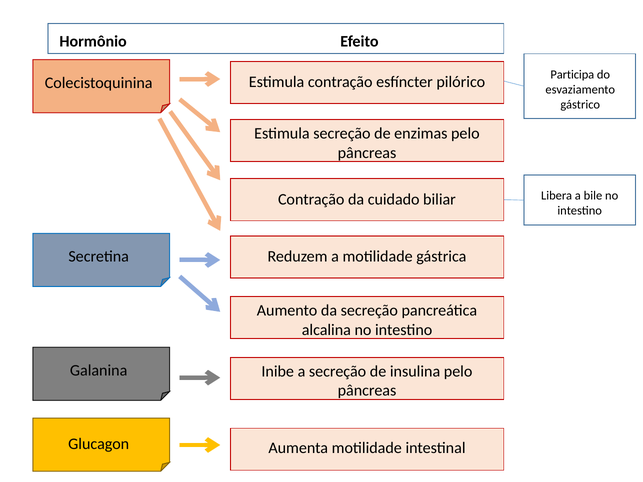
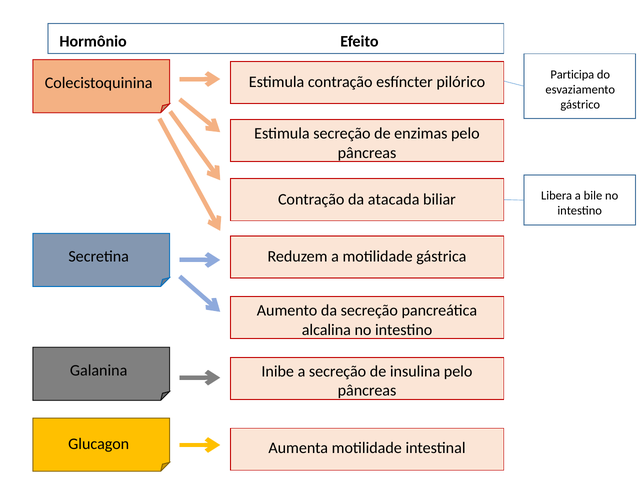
cuidado: cuidado -> atacada
